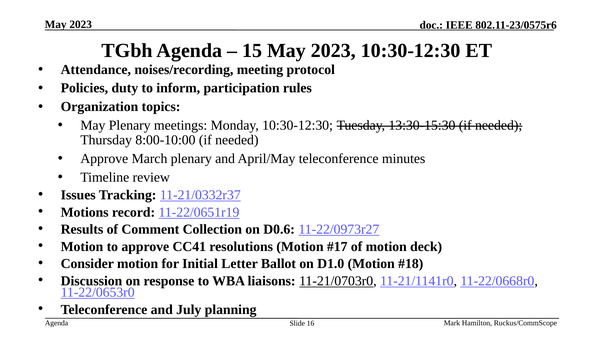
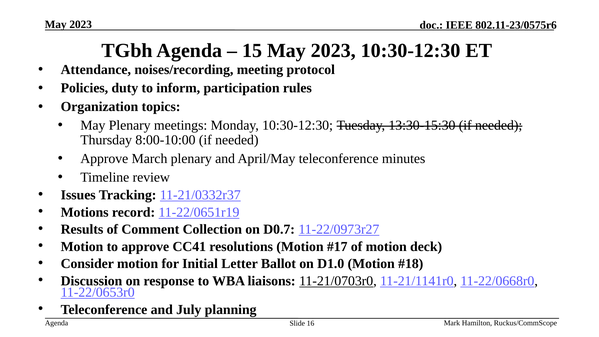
D0.6: D0.6 -> D0.7
